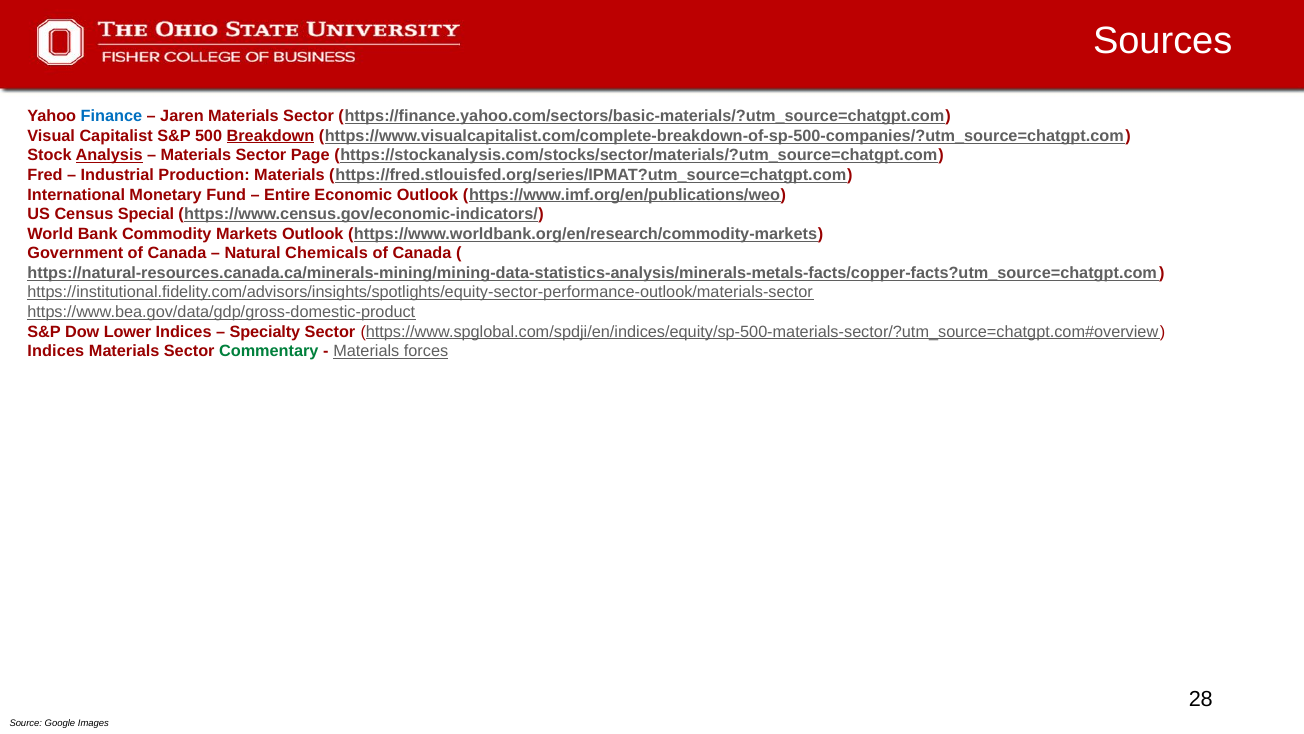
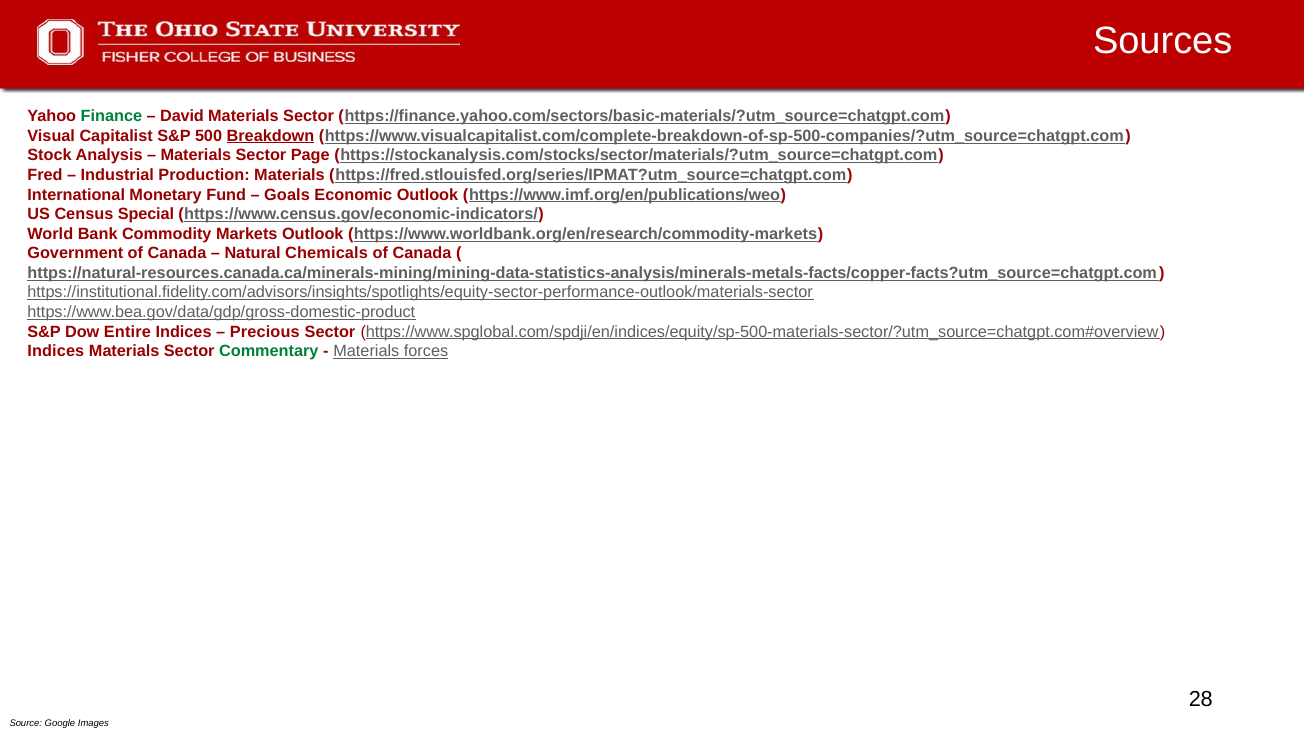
Finance colour: blue -> green
Jaren: Jaren -> David
Analysis underline: present -> none
Entire: Entire -> Goals
Lower: Lower -> Entire
Specialty: Specialty -> Precious
